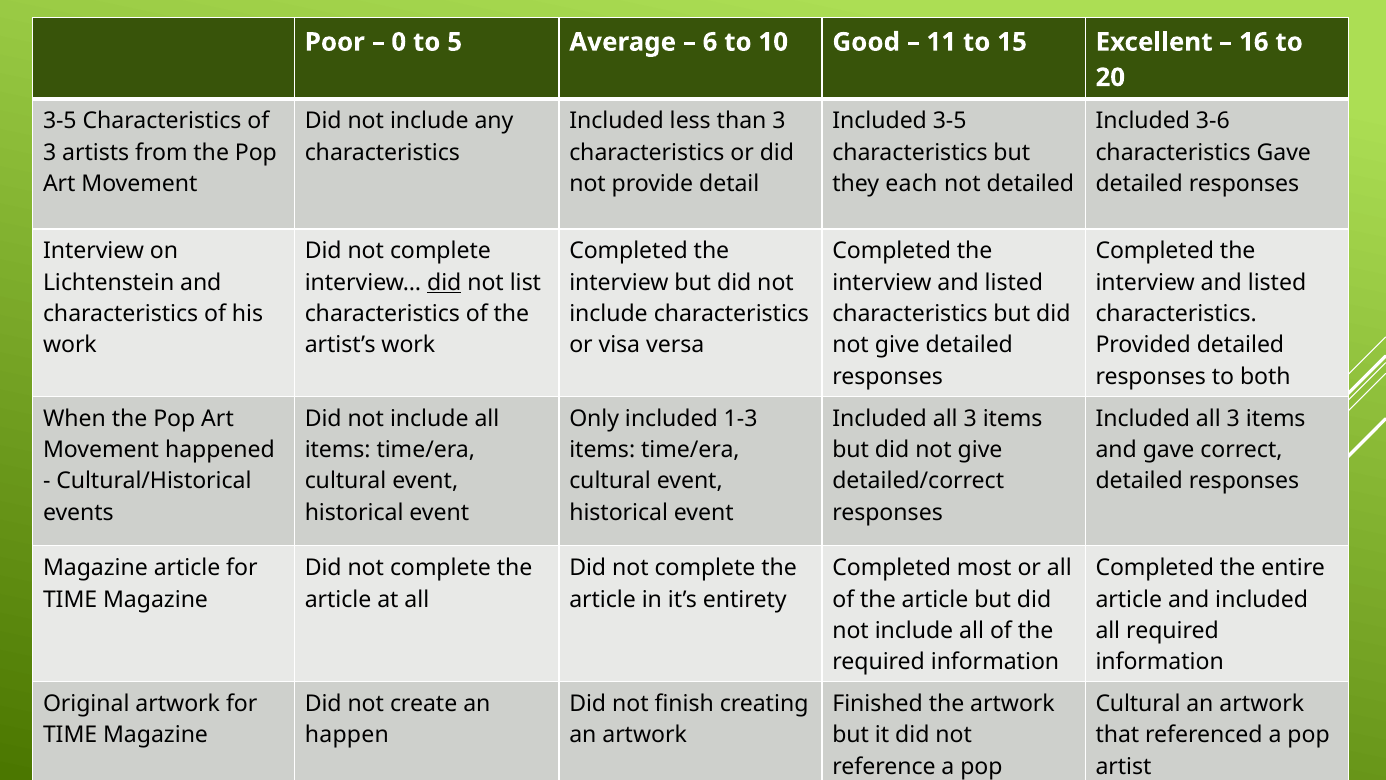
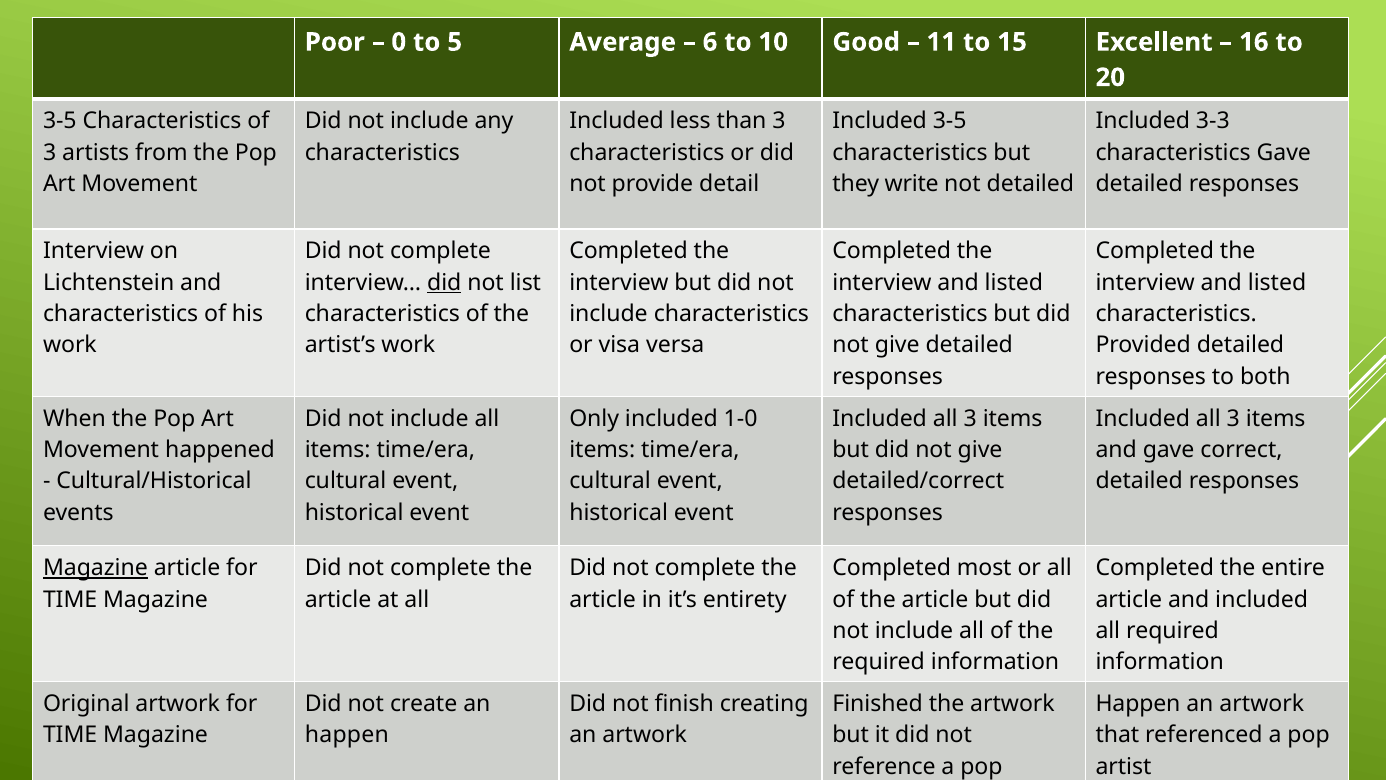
3-6: 3-6 -> 3-3
each: each -> write
1-3: 1-3 -> 1-0
Magazine at (95, 568) underline: none -> present
Cultural at (1138, 704): Cultural -> Happen
